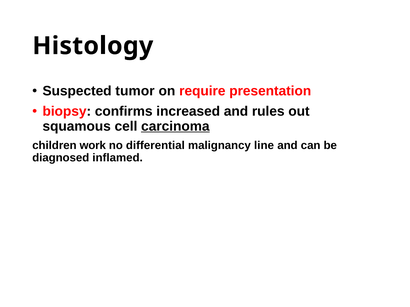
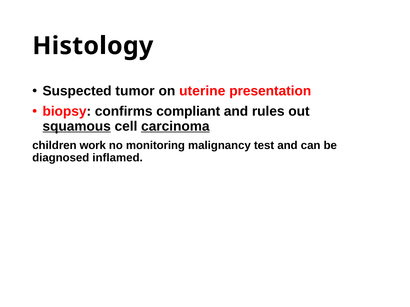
require: require -> uterine
increased: increased -> compliant
squamous underline: none -> present
differential: differential -> monitoring
line: line -> test
